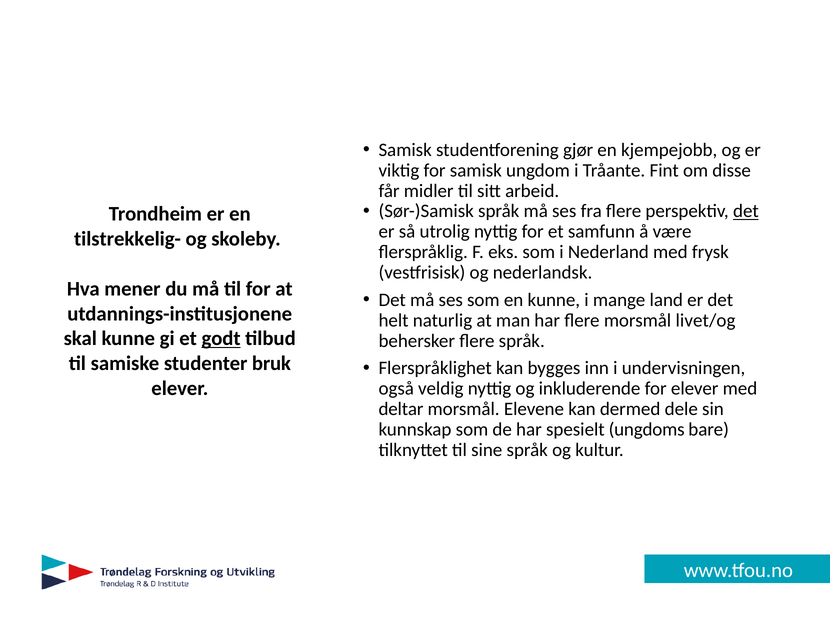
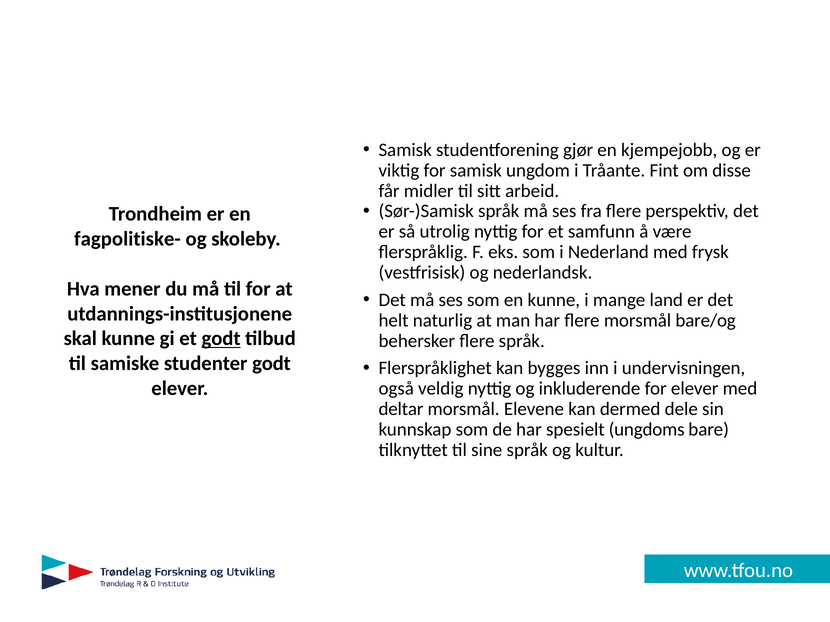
det at (746, 211) underline: present -> none
tilstrekkelig-: tilstrekkelig- -> fagpolitiske-
livet/og: livet/og -> bare/og
studenter bruk: bruk -> godt
